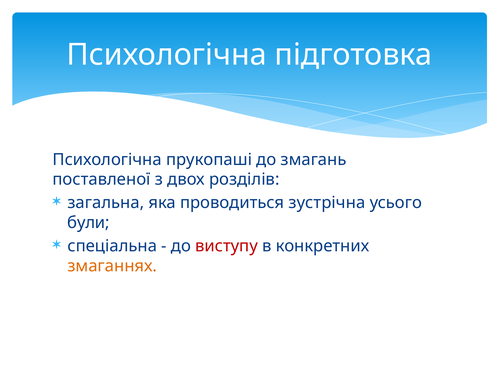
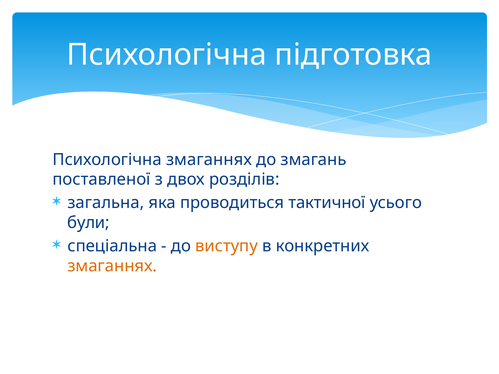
Психологічна прукопаші: прукопаші -> змаганнях
зустрічна: зустрічна -> тактичної
виступу colour: red -> orange
